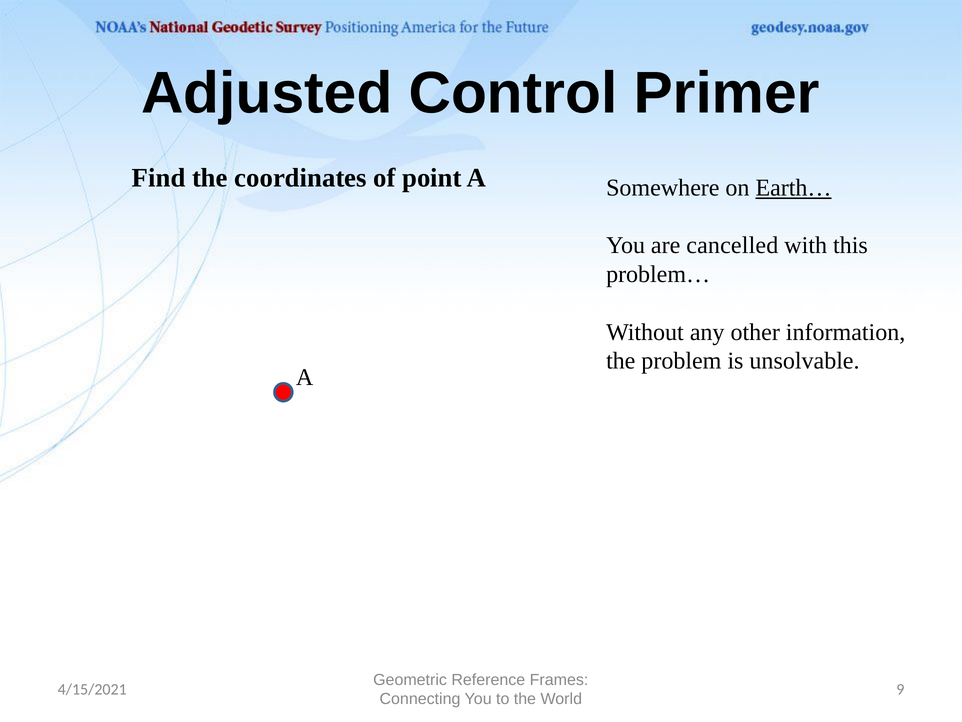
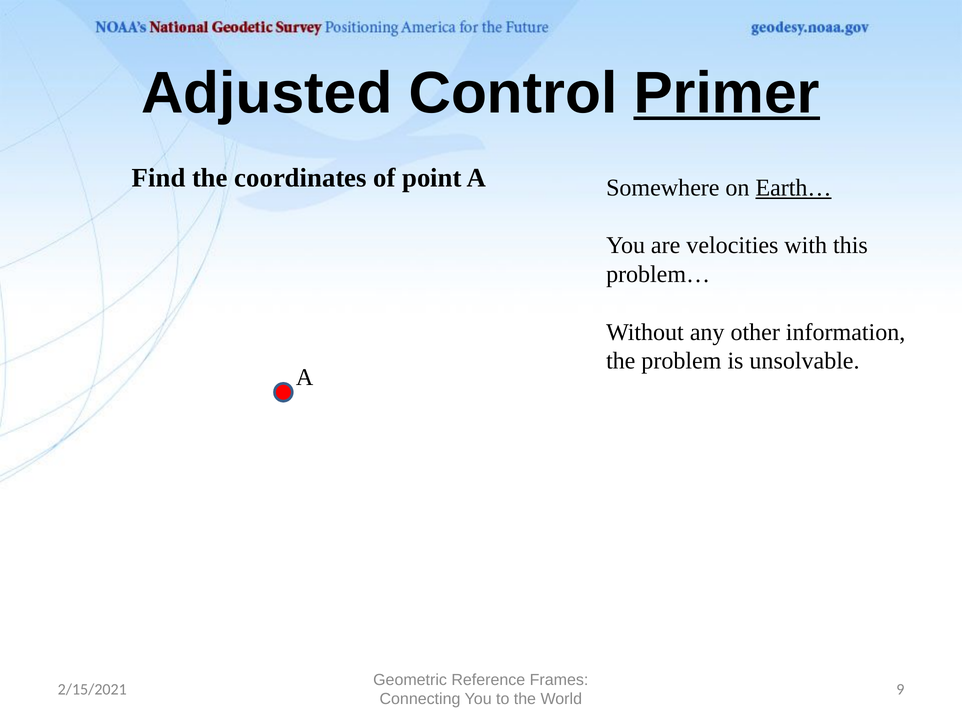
Primer underline: none -> present
cancelled: cancelled -> velocities
4/15/2021: 4/15/2021 -> 2/15/2021
